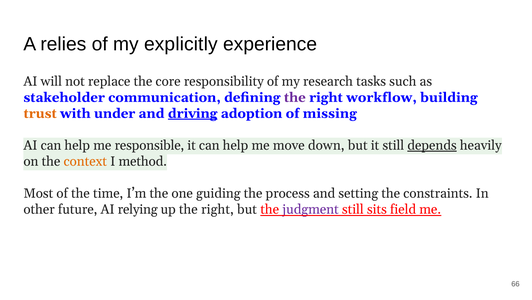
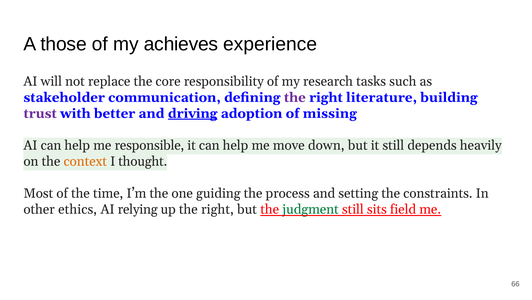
relies: relies -> those
explicitly: explicitly -> achieves
workflow: workflow -> literature
trust colour: orange -> purple
under: under -> better
depends underline: present -> none
method: method -> thought
future: future -> ethics
judgment colour: purple -> green
